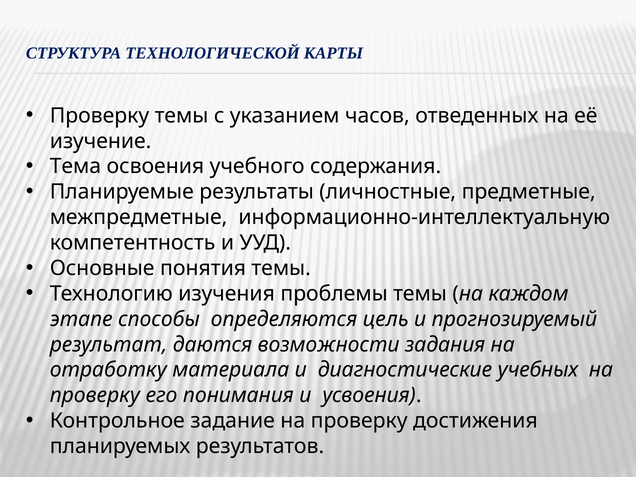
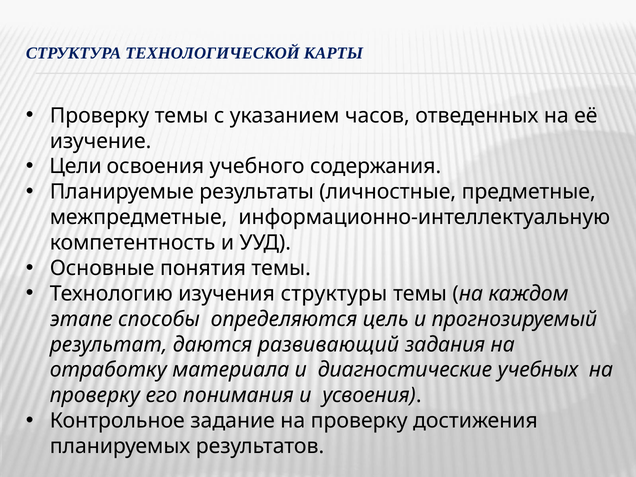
Тема: Тема -> Цели
проблемы: проблемы -> структуры
возможности: возможности -> развивающий
